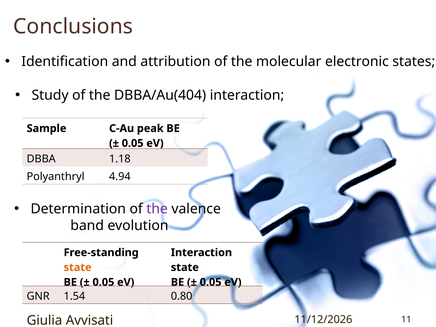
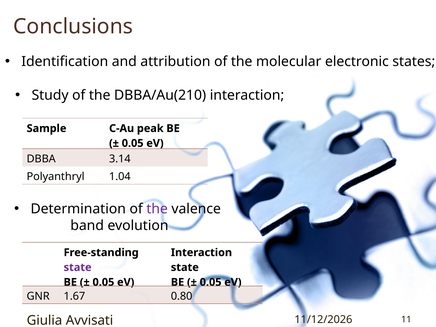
DBBA/Au(404: DBBA/Au(404 -> DBBA/Au(210
1.18: 1.18 -> 3.14
4.94: 4.94 -> 1.04
state at (78, 267) colour: orange -> purple
1.54: 1.54 -> 1.67
